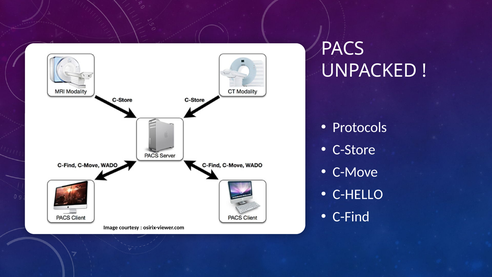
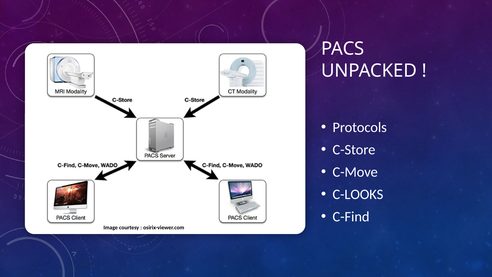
C-HELLO: C-HELLO -> C-LOOKS
